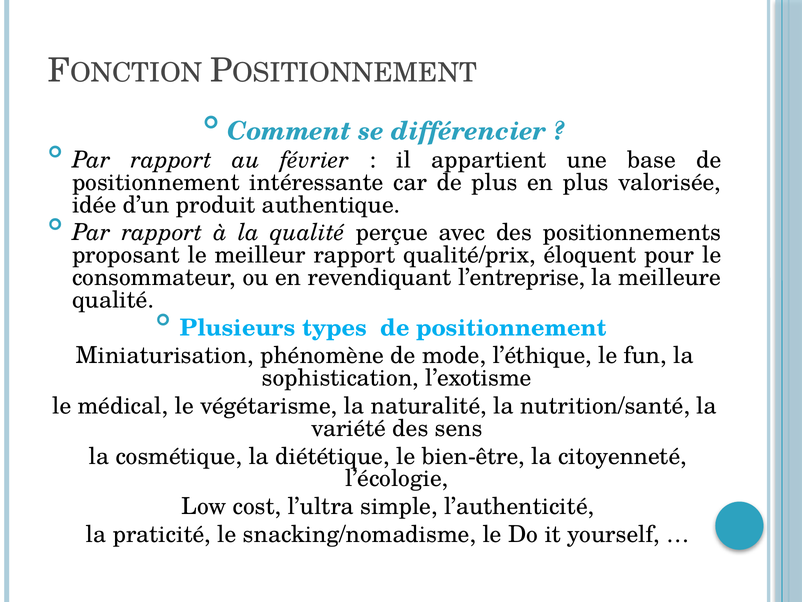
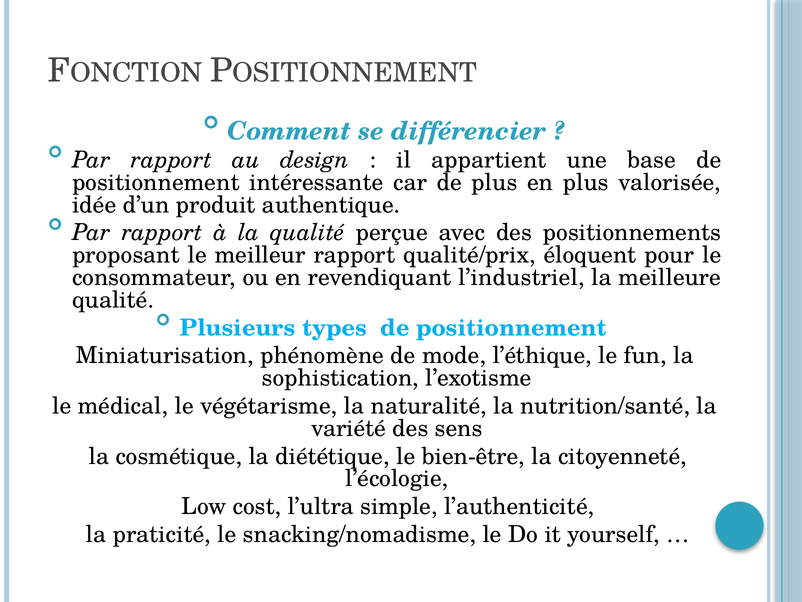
février: février -> design
l’entreprise: l’entreprise -> l’industriel
